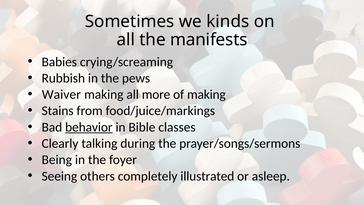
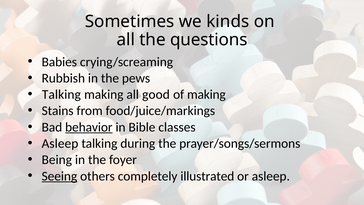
manifests: manifests -> questions
Waiver at (61, 94): Waiver -> Talking
more: more -> good
Clearly at (60, 143): Clearly -> Asleep
Seeing underline: none -> present
